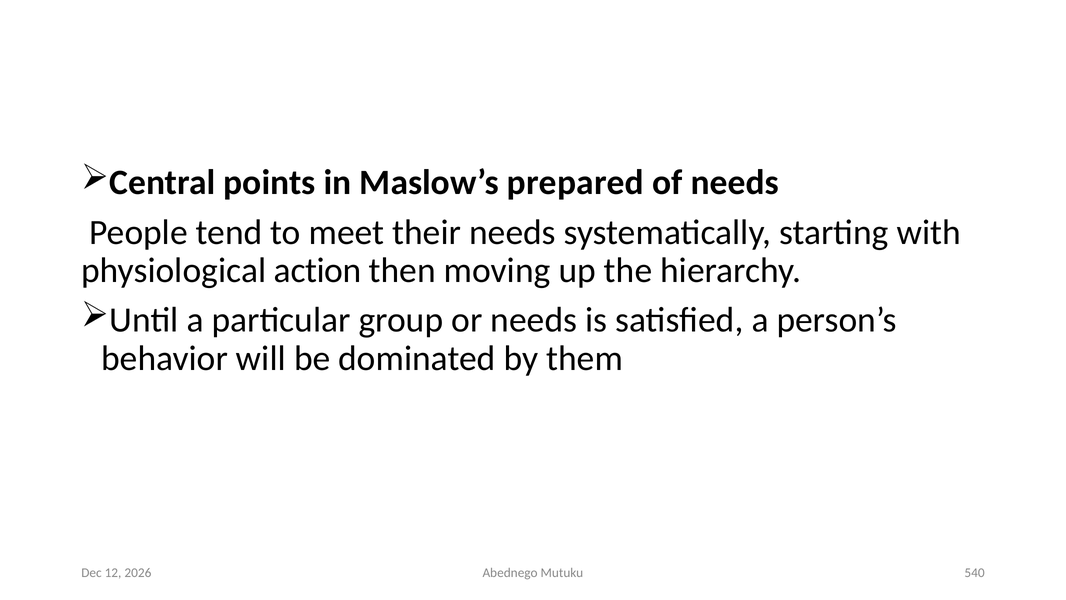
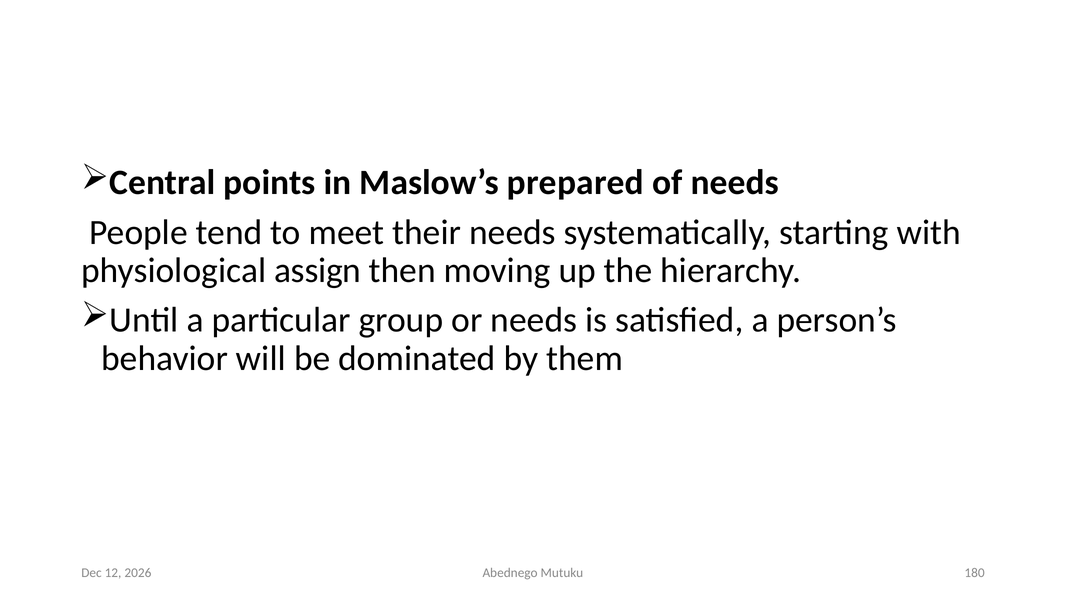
action: action -> assign
540: 540 -> 180
